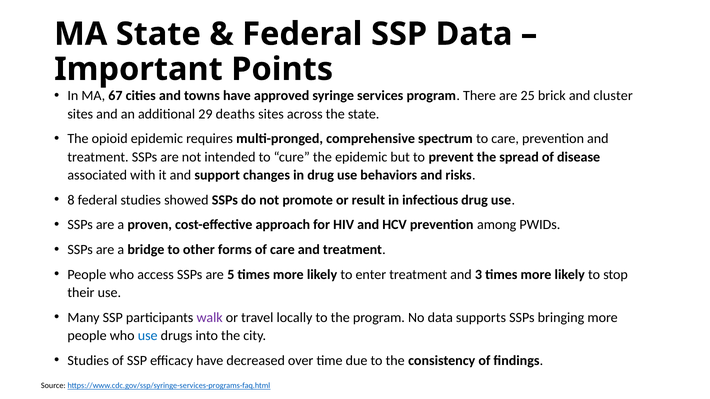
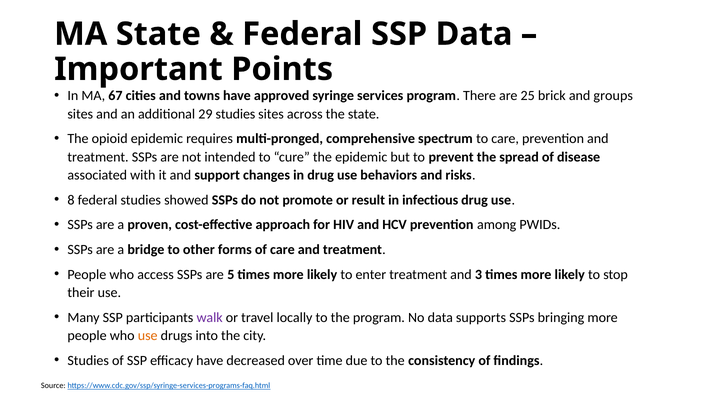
cluster: cluster -> groups
29 deaths: deaths -> studies
use at (148, 336) colour: blue -> orange
